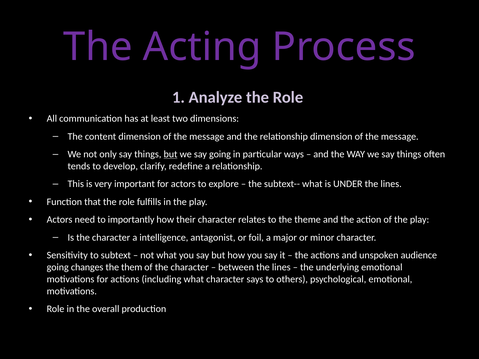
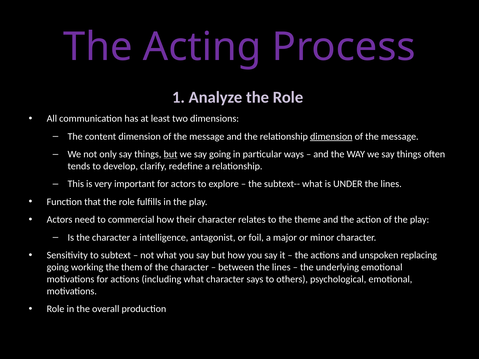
dimension at (331, 137) underline: none -> present
importantly: importantly -> commercial
audience: audience -> replacing
changes: changes -> working
